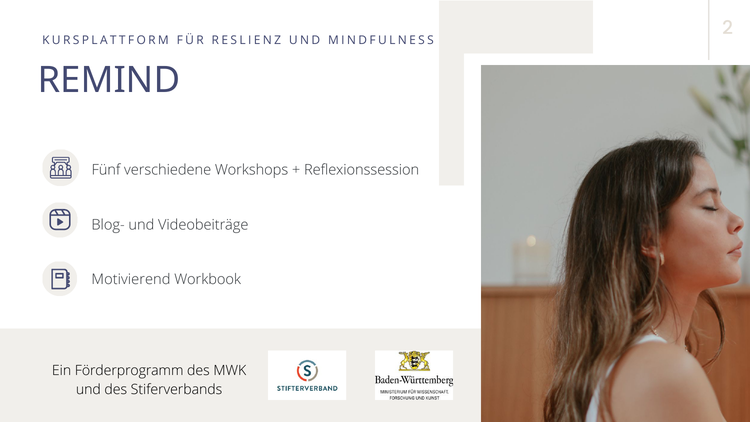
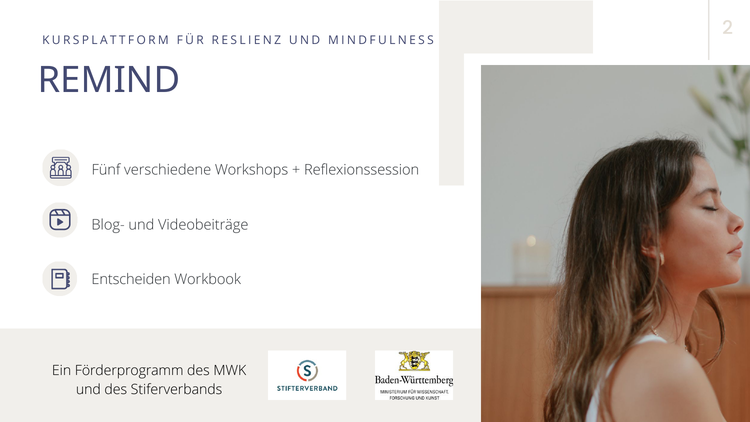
Motivierend: Motivierend -> Entscheiden
